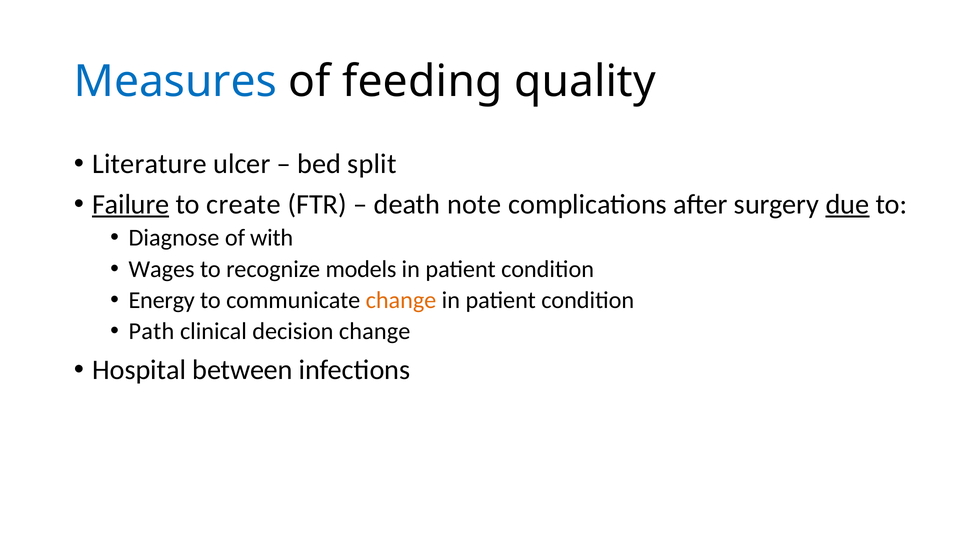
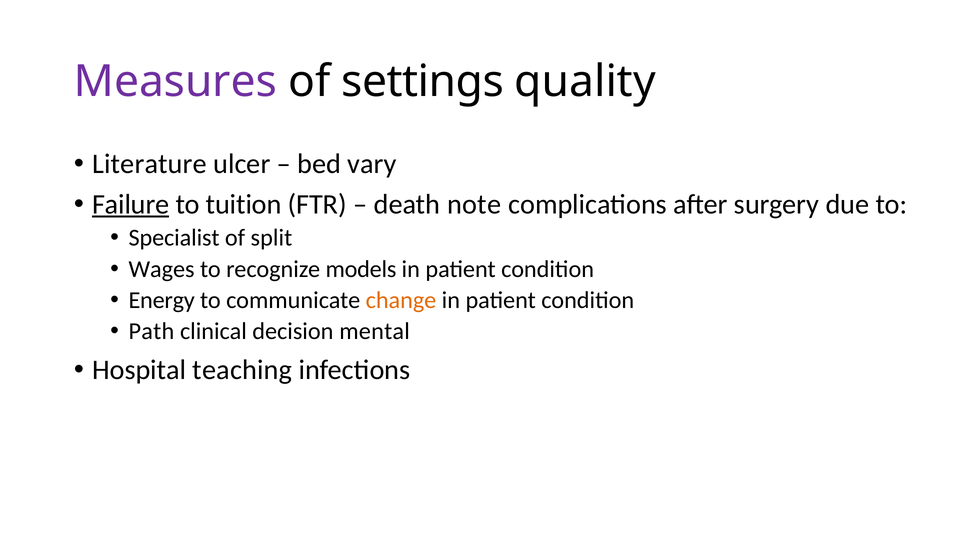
Measures colour: blue -> purple
feeding: feeding -> settings
split: split -> vary
create: create -> tuition
due underline: present -> none
Diagnose: Diagnose -> Specialist
with: with -> split
decision change: change -> mental
between: between -> teaching
